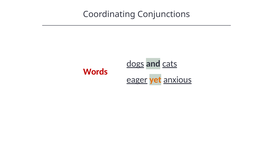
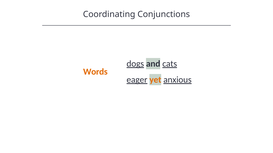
Words colour: red -> orange
